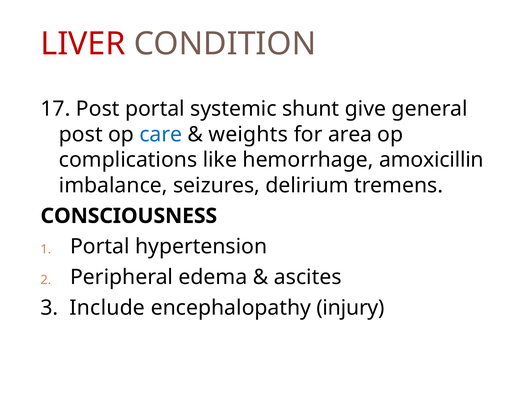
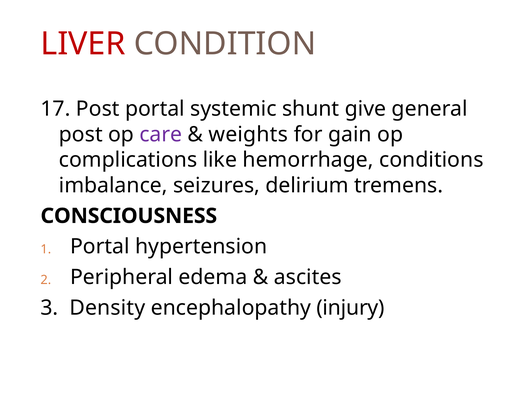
care colour: blue -> purple
area: area -> gain
amoxicillin: amoxicillin -> conditions
Include: Include -> Density
